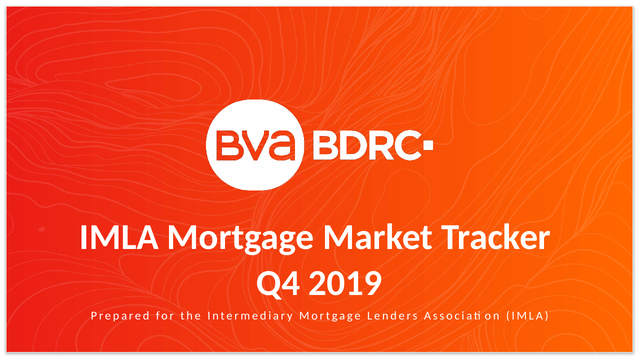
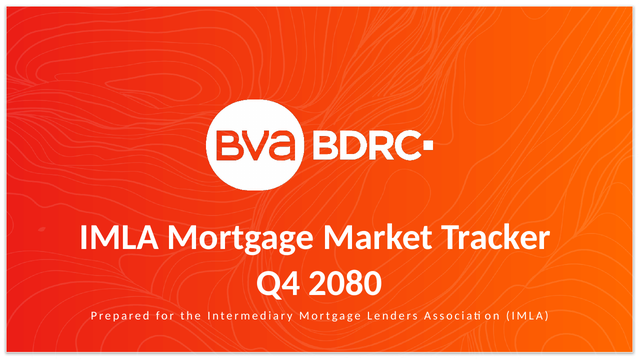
2019: 2019 -> 2080
